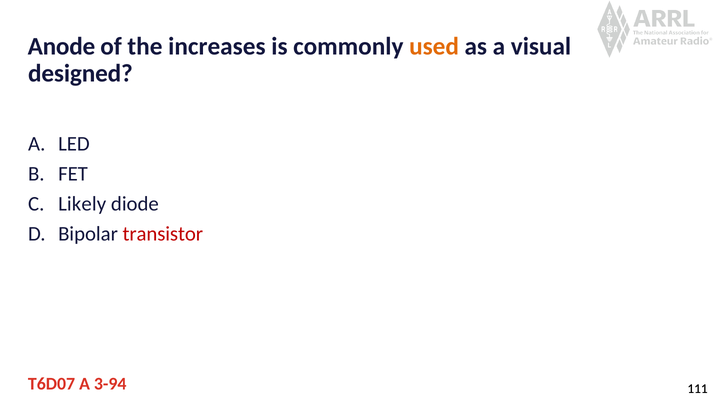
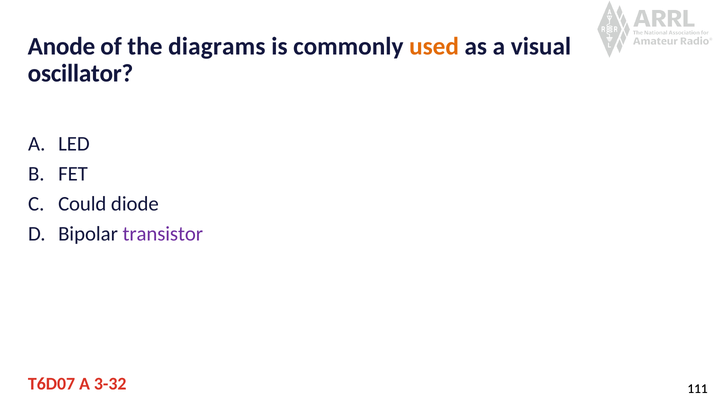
increases: increases -> diagrams
designed: designed -> oscillator
Likely: Likely -> Could
transistor colour: red -> purple
3-94: 3-94 -> 3-32
